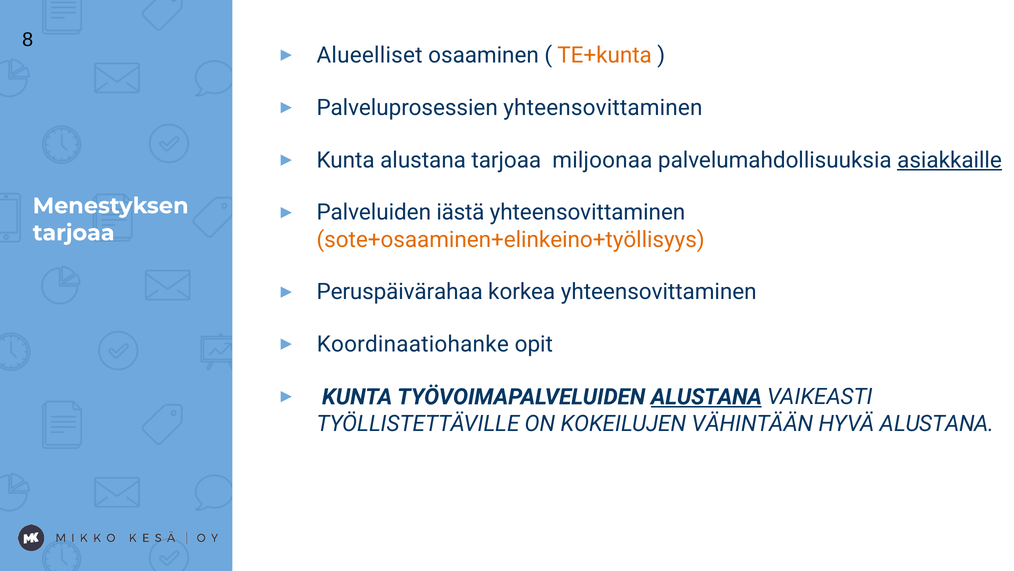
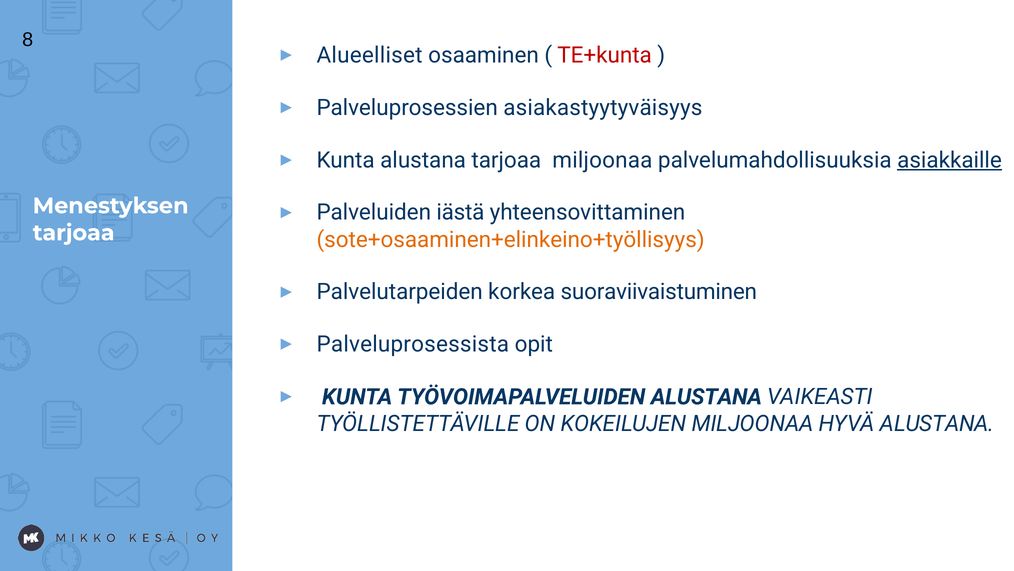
TE+kunta colour: orange -> red
Palveluprosessien yhteensovittaminen: yhteensovittaminen -> asiakastyytyväisyys
Peruspäivärahaa: Peruspäivärahaa -> Palvelutarpeiden
korkea yhteensovittaminen: yhteensovittaminen -> suoraviivaistuminen
Koordinaatiohanke: Koordinaatiohanke -> Palveluprosessista
ALUSTANA at (706, 396) underline: present -> none
KOKEILUJEN VÄHINTÄÄN: VÄHINTÄÄN -> MILJOONAA
